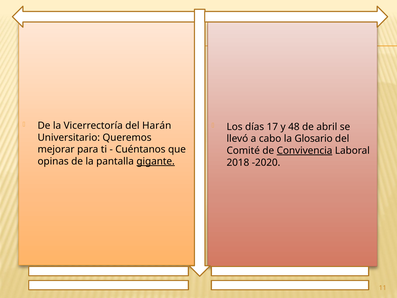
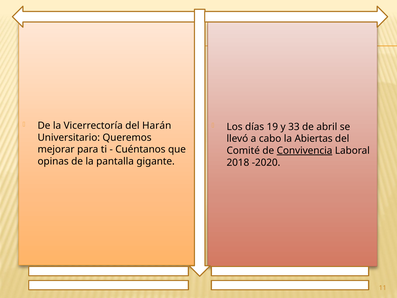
17: 17 -> 19
48: 48 -> 33
Glosario: Glosario -> Abiertas
gigante underline: present -> none
